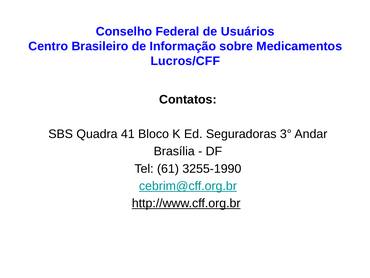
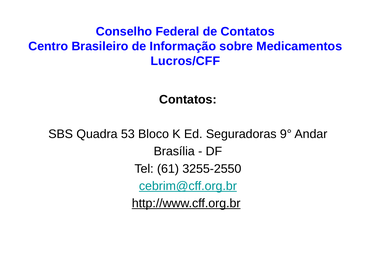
de Usuários: Usuários -> Contatos
41: 41 -> 53
3°: 3° -> 9°
3255-1990: 3255-1990 -> 3255-2550
